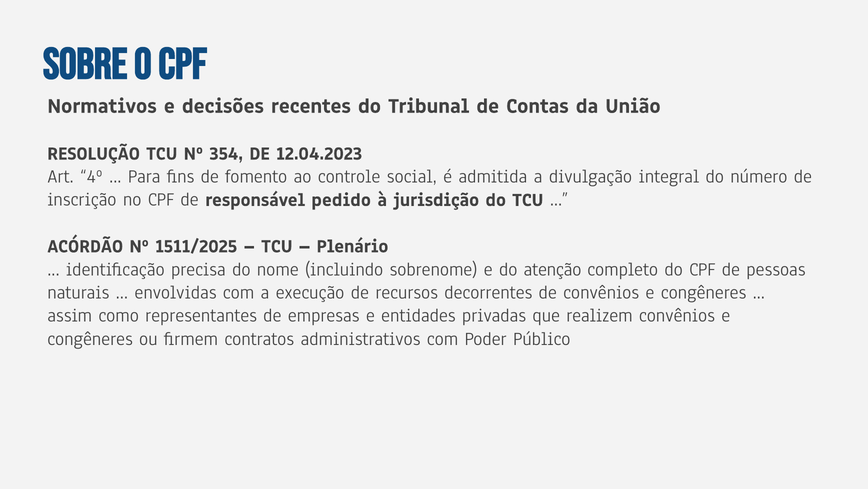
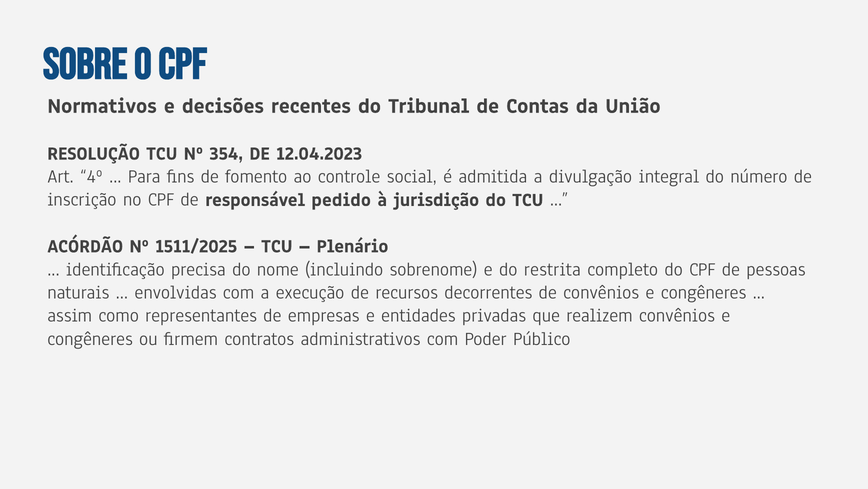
atenção: atenção -> restrita
